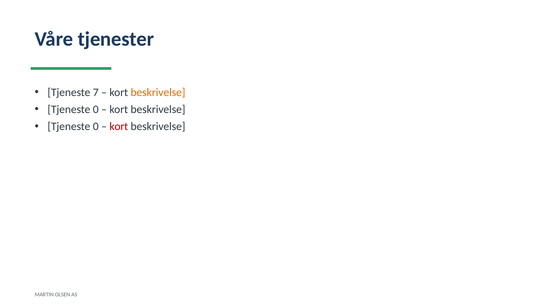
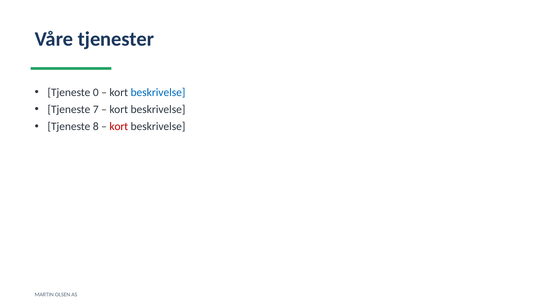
7: 7 -> 0
beskrivelse at (158, 92) colour: orange -> blue
0 at (96, 110): 0 -> 7
0 at (96, 127): 0 -> 8
